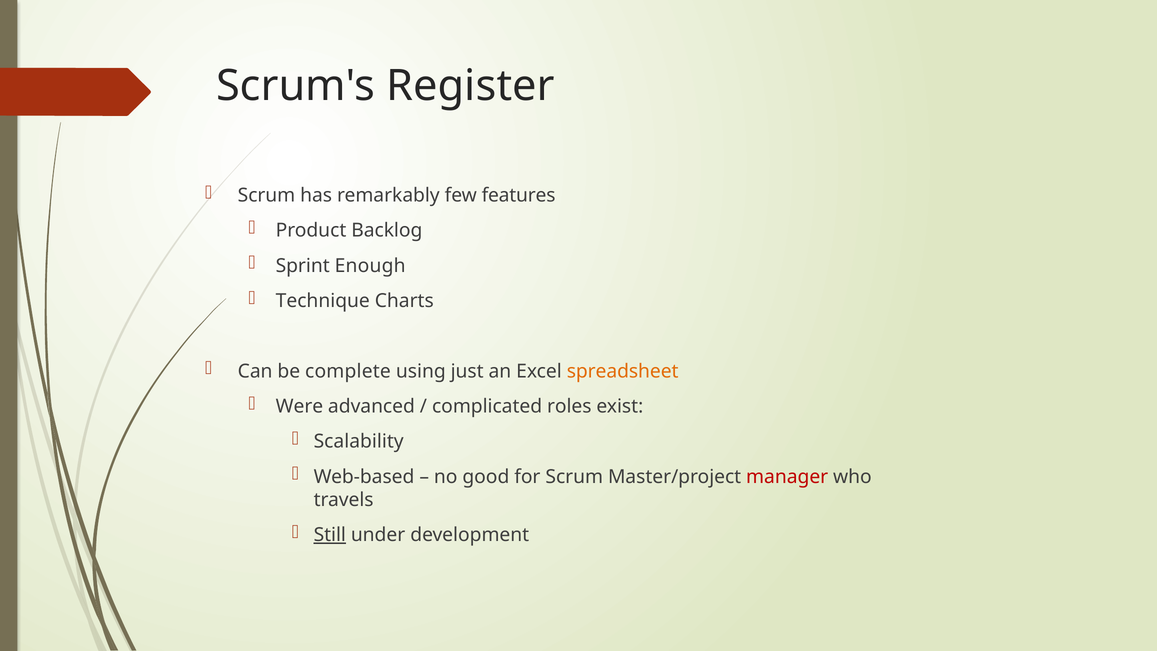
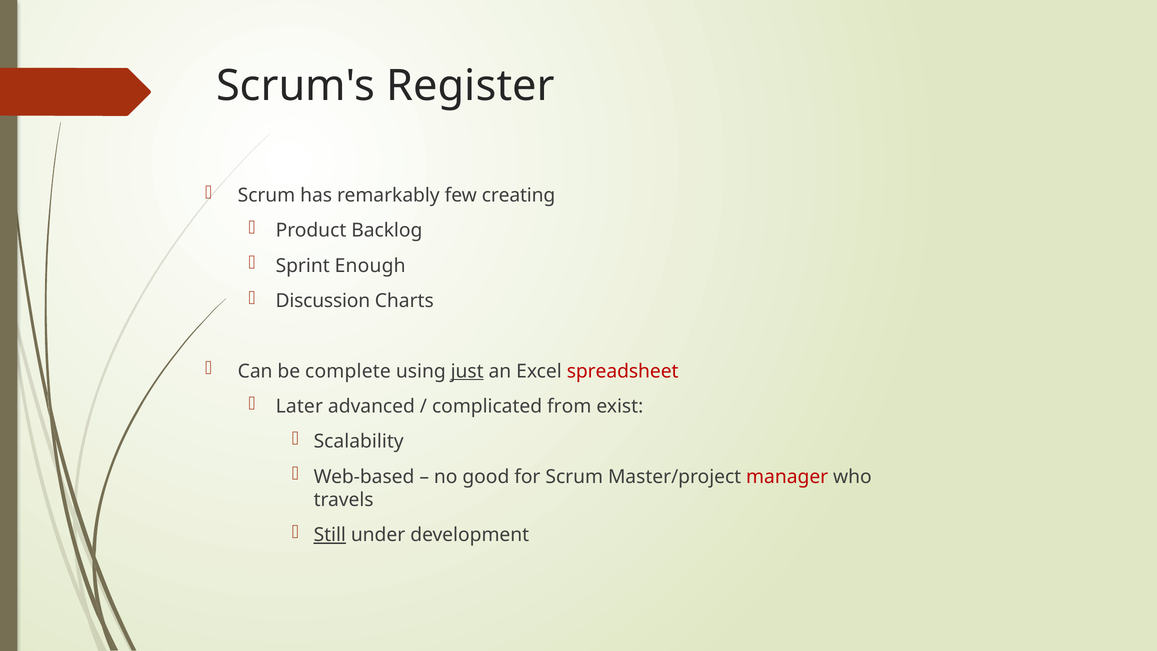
features: features -> creating
Technique: Technique -> Discussion
just underline: none -> present
spreadsheet colour: orange -> red
Were: Were -> Later
roles: roles -> from
